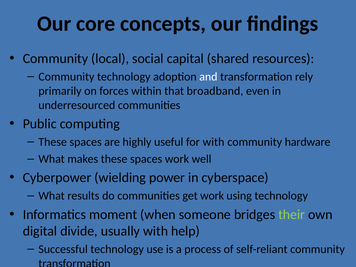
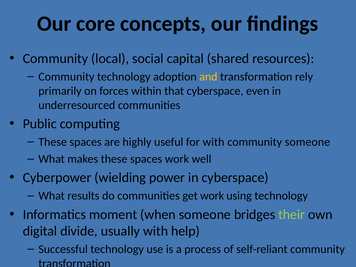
and colour: white -> yellow
that broadband: broadband -> cyberspace
community hardware: hardware -> someone
